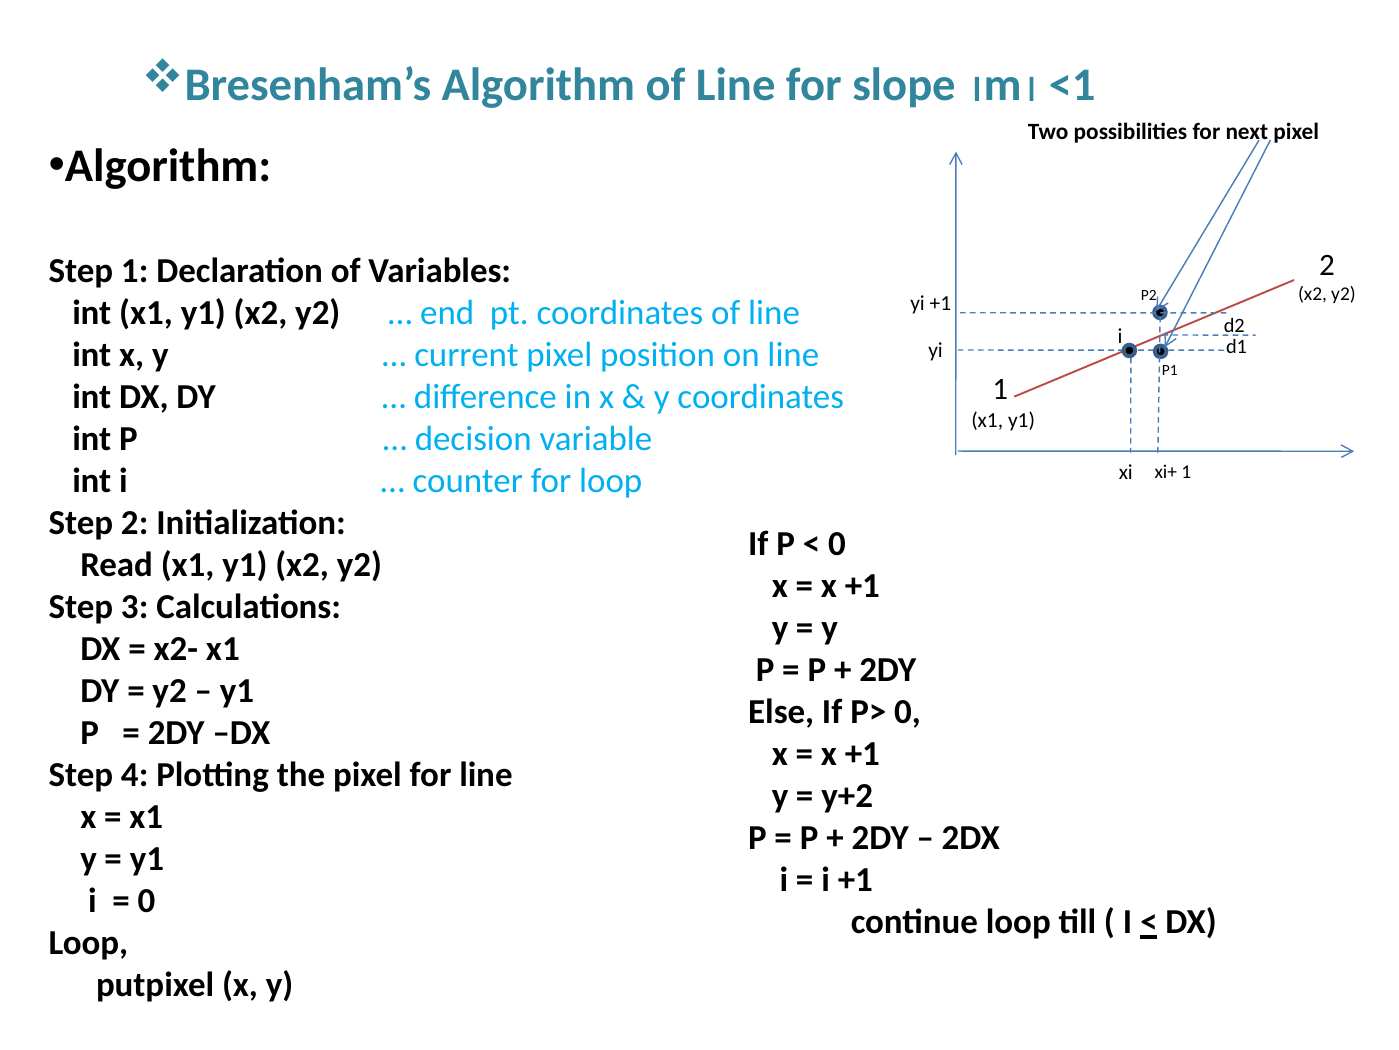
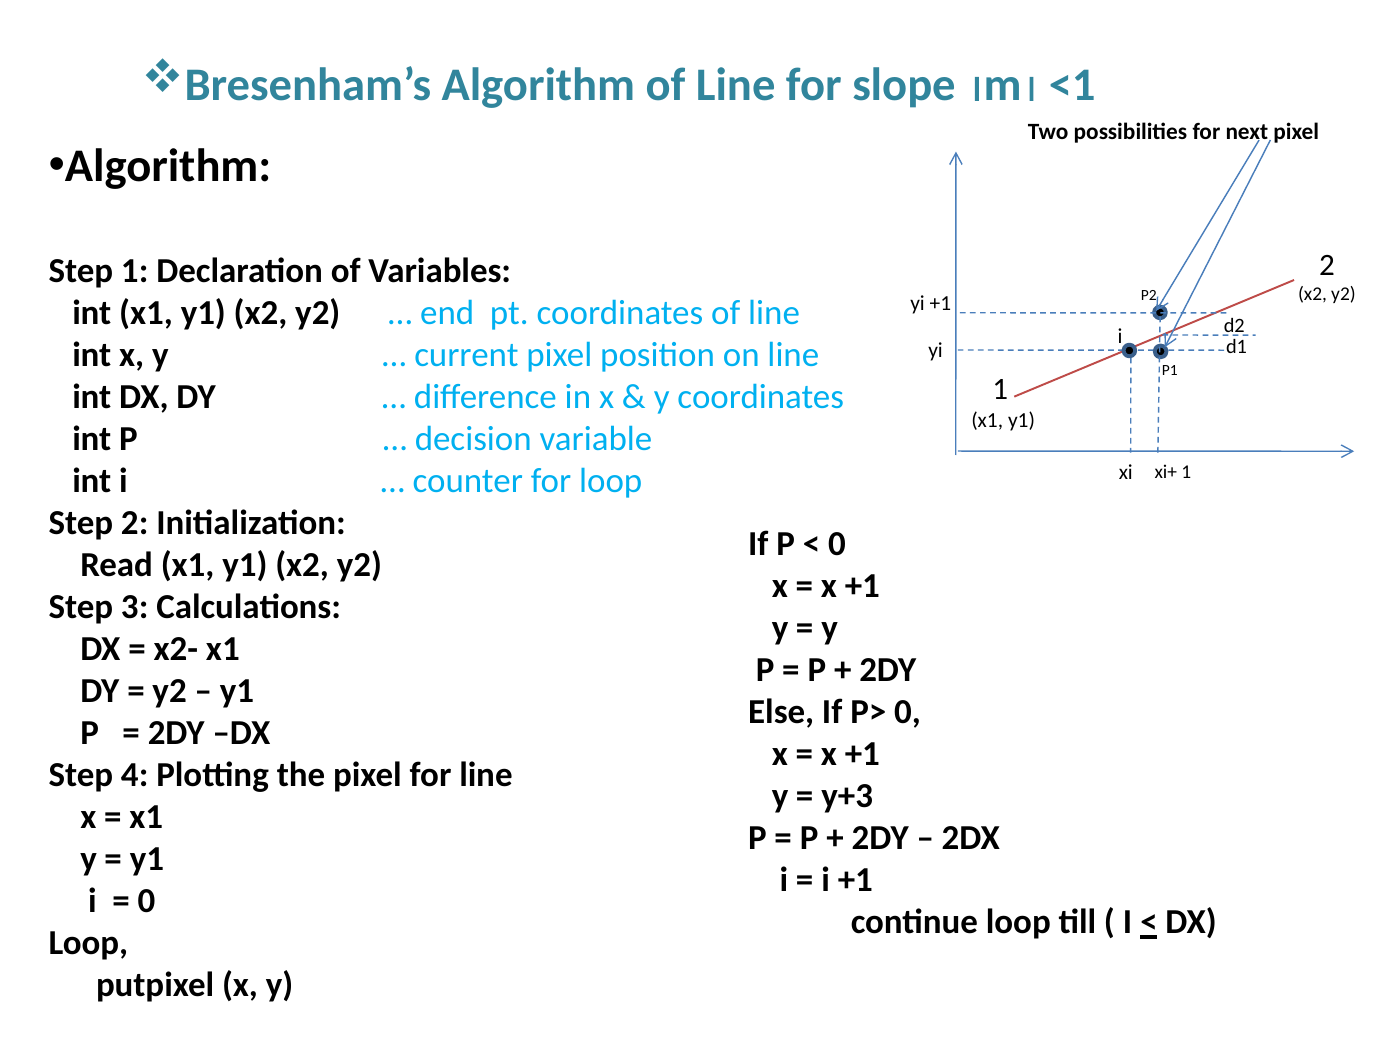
y+2: y+2 -> y+3
